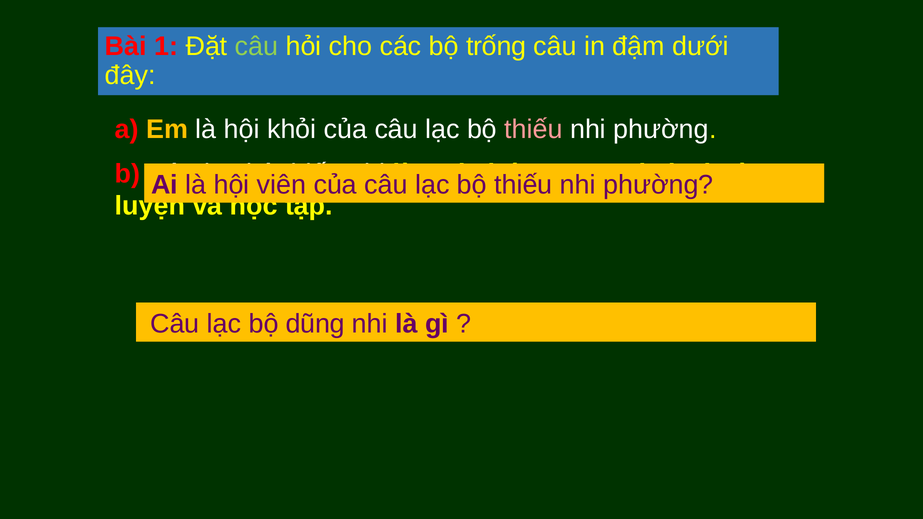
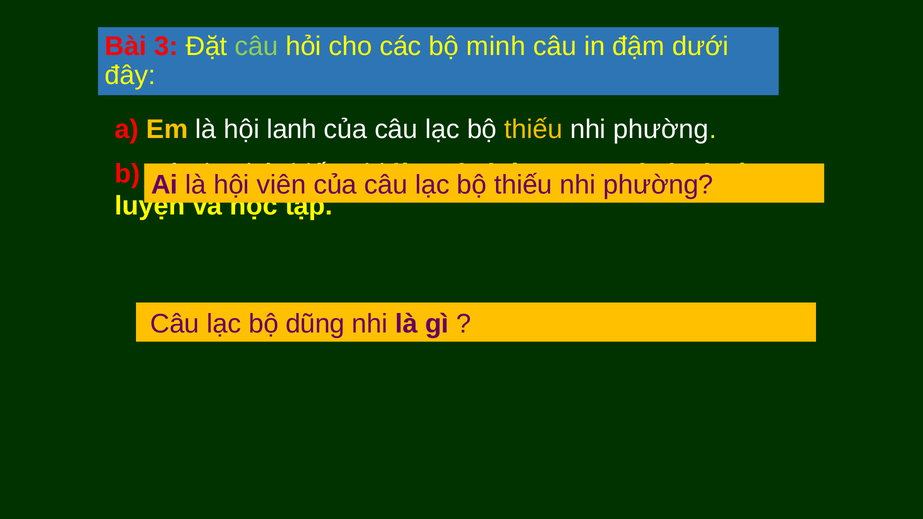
1: 1 -> 3
trống: trống -> minh
khỏi: khỏi -> lanh
thiếu at (534, 130) colour: pink -> yellow
